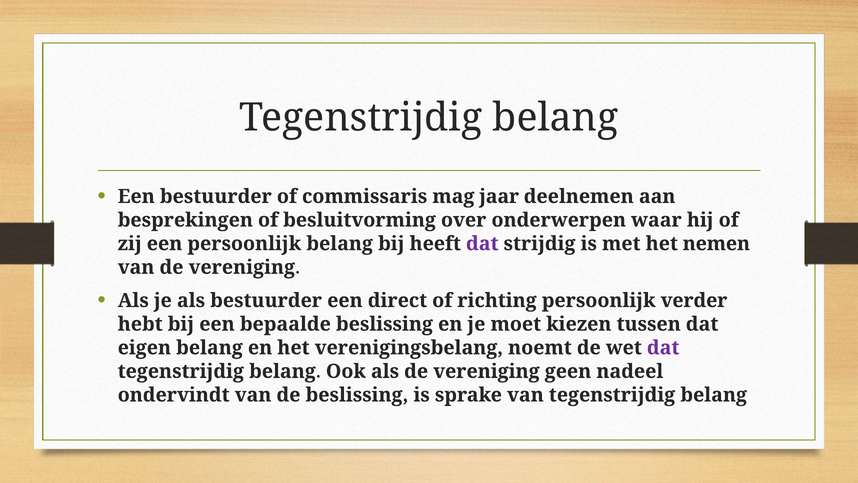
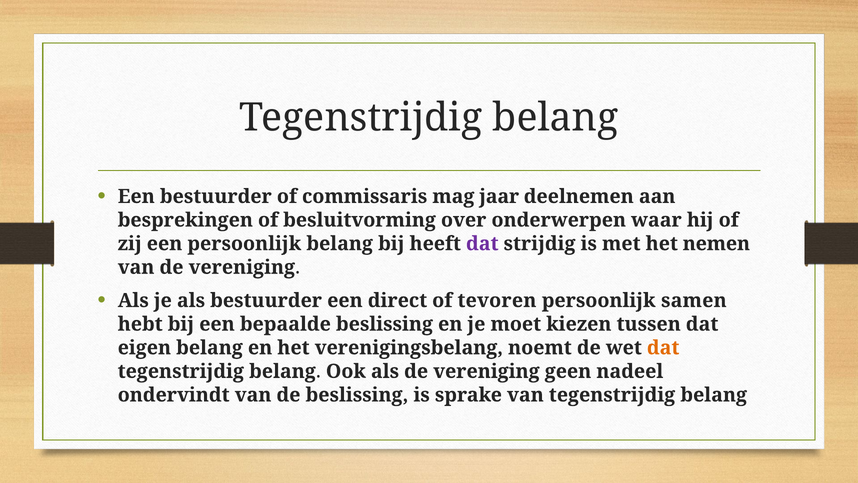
richting: richting -> tevoren
verder: verder -> samen
dat at (663, 348) colour: purple -> orange
